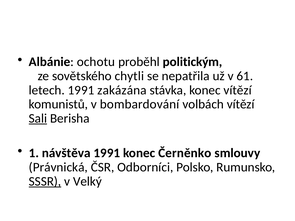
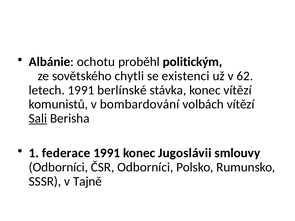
nepatřila: nepatřila -> existenci
61: 61 -> 62
zakázána: zakázána -> berlínské
návštěva: návštěva -> federace
Černěnko: Černěnko -> Jugoslávii
Právnická at (58, 167): Právnická -> Odborníci
SSSR underline: present -> none
Velký: Velký -> Tajně
